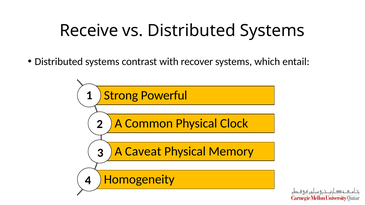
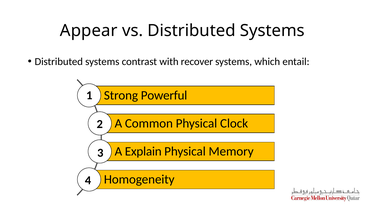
Receive: Receive -> Appear
Caveat: Caveat -> Explain
